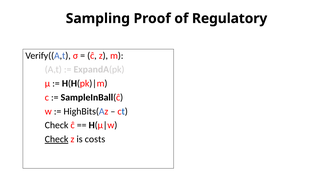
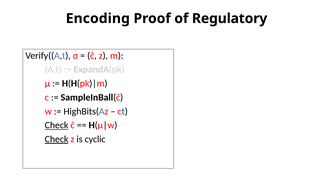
Sampling: Sampling -> Encoding
Check at (57, 125) underline: none -> present
costs: costs -> cyclic
